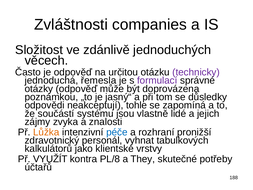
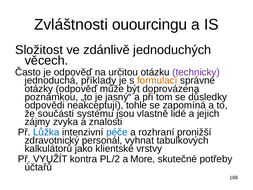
companies: companies -> ouourcingu
řemesla: řemesla -> příklady
formulací colour: purple -> orange
Lůžka colour: orange -> blue
PL/8: PL/8 -> PL/2
They: They -> More
